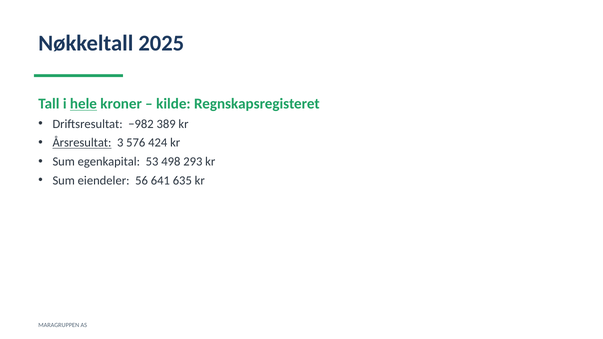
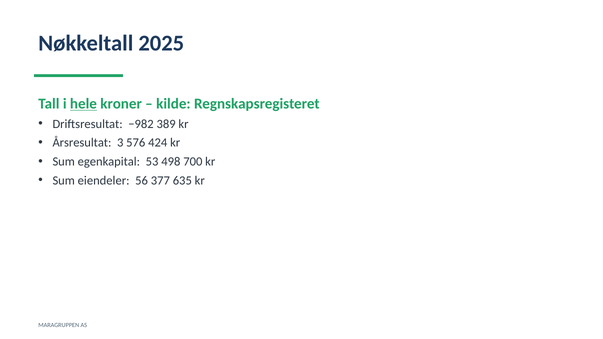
Årsresultat underline: present -> none
293: 293 -> 700
641: 641 -> 377
